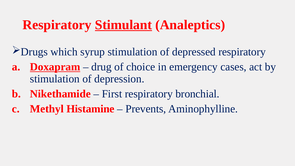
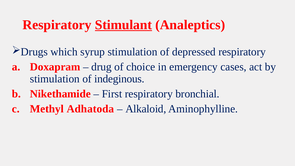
Doxapram underline: present -> none
depression: depression -> indeginous
Histamine: Histamine -> Adhatoda
Prevents: Prevents -> Alkaloid
